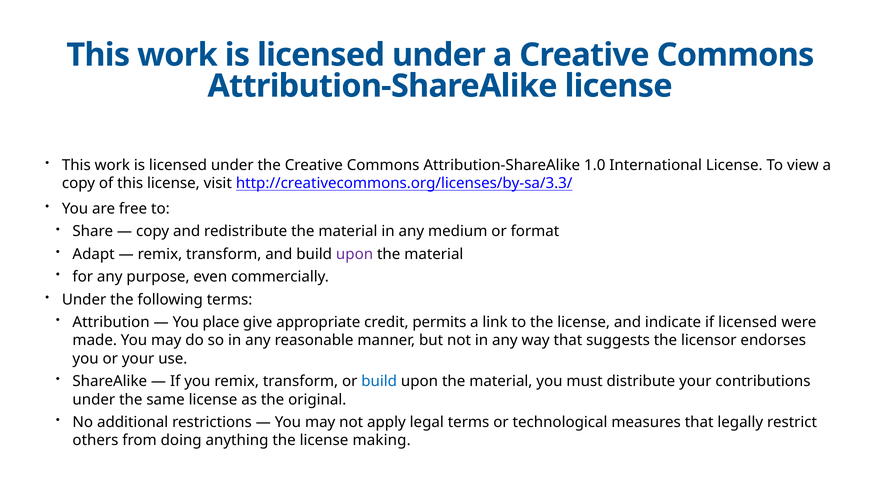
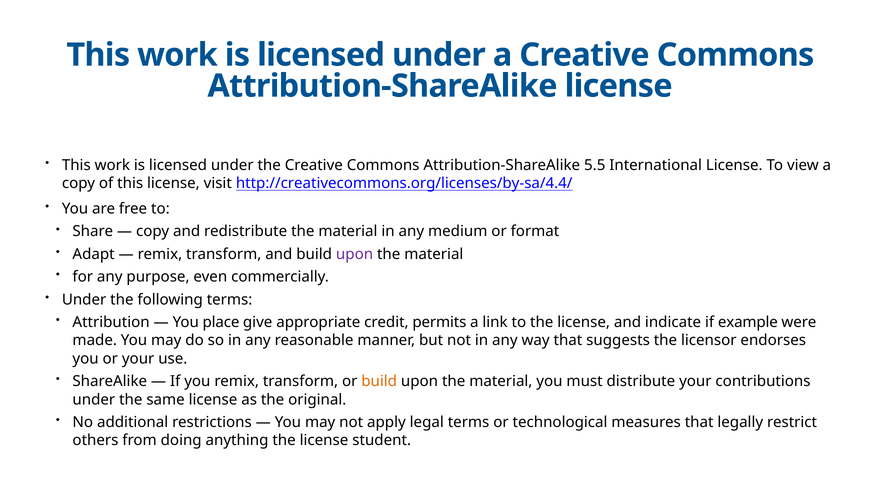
1.0: 1.0 -> 5.5
http://creativecommons.org/licenses/by-sa/3.3/: http://creativecommons.org/licenses/by-sa/3.3/ -> http://creativecommons.org/licenses/by-sa/4.4/
if licensed: licensed -> example
build at (379, 381) colour: blue -> orange
making: making -> student
